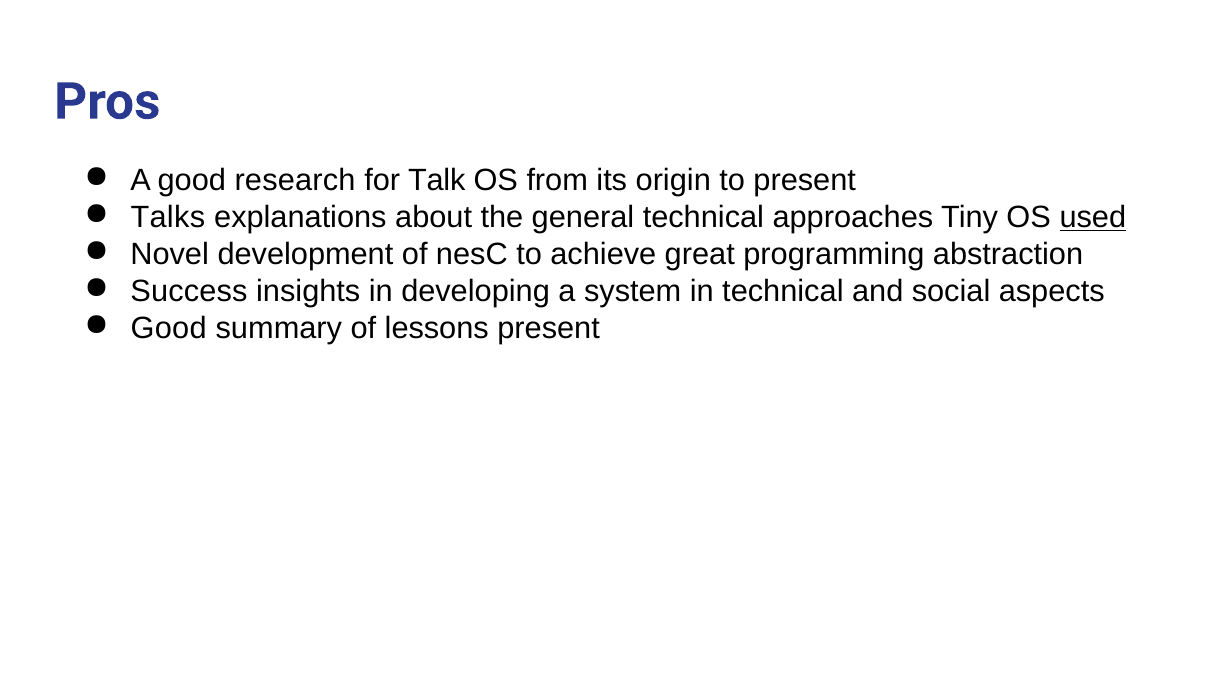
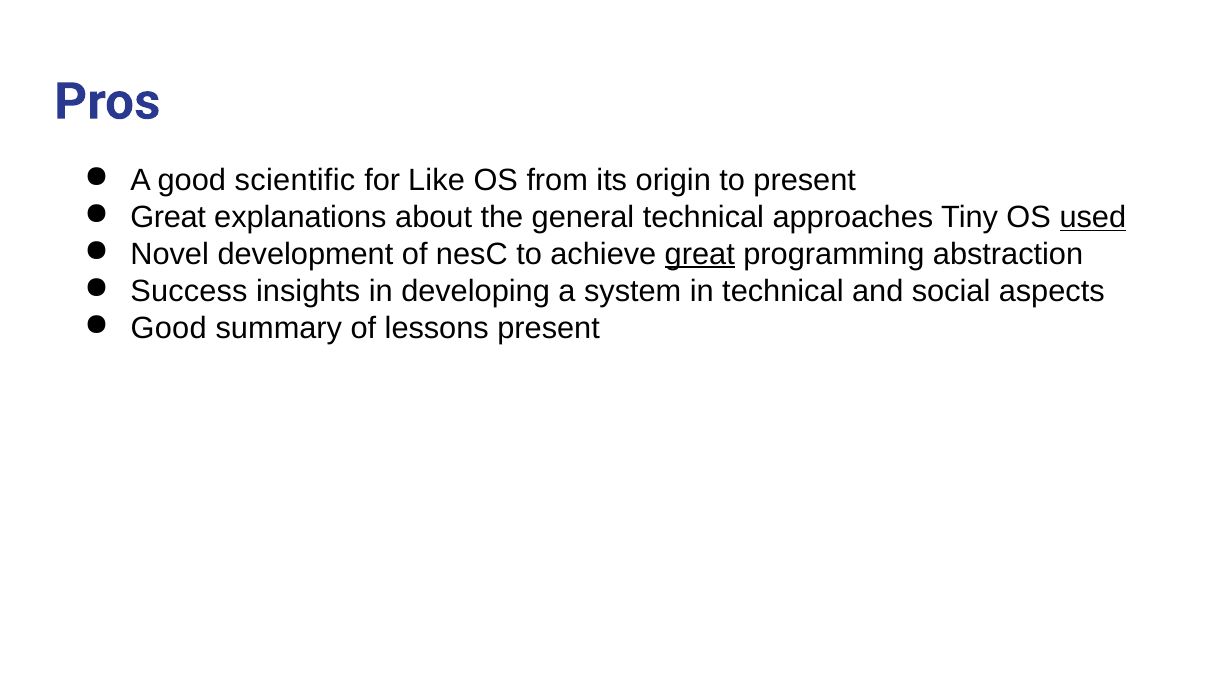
research: research -> scientific
Talk: Talk -> Like
Talks at (168, 217): Talks -> Great
great at (700, 254) underline: none -> present
